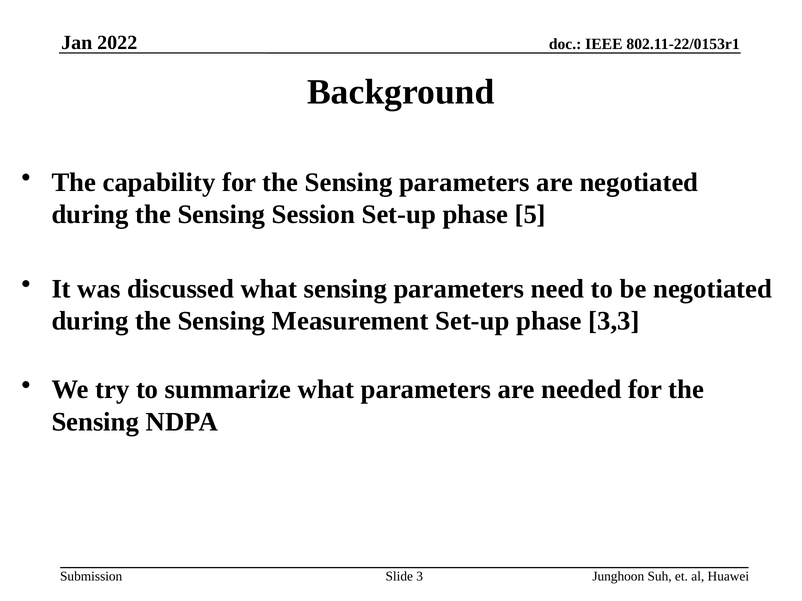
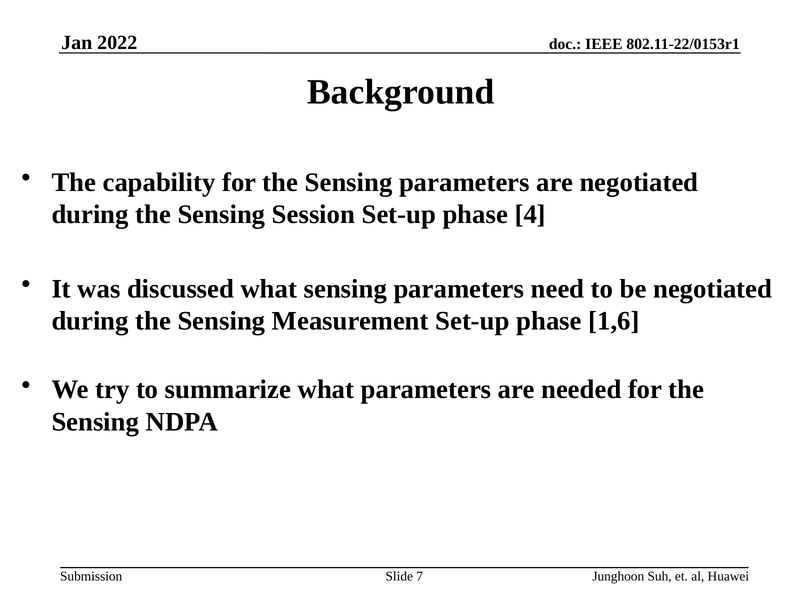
5: 5 -> 4
3,3: 3,3 -> 1,6
3: 3 -> 7
